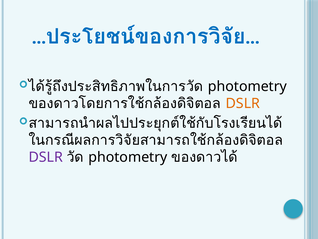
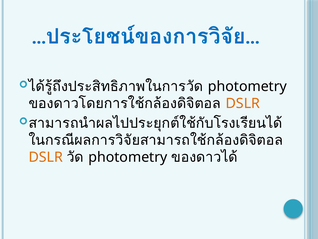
DSLR at (46, 157) colour: purple -> orange
